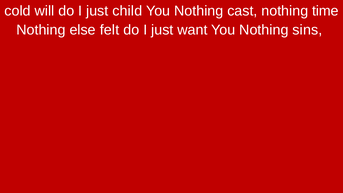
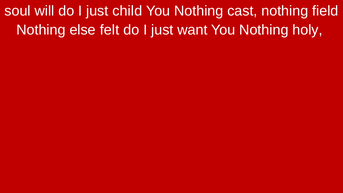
cold: cold -> soul
time: time -> field
sins: sins -> holy
